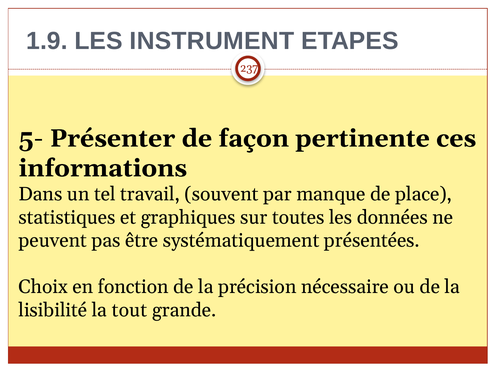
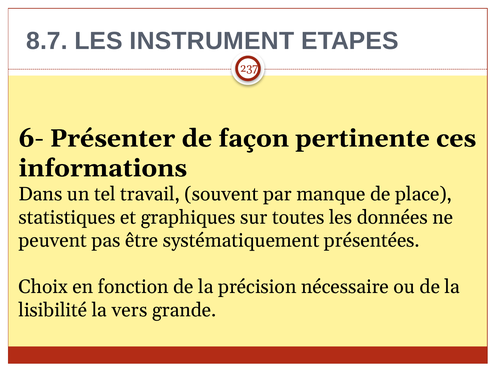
1.9: 1.9 -> 8.7
5-: 5- -> 6-
tout: tout -> vers
